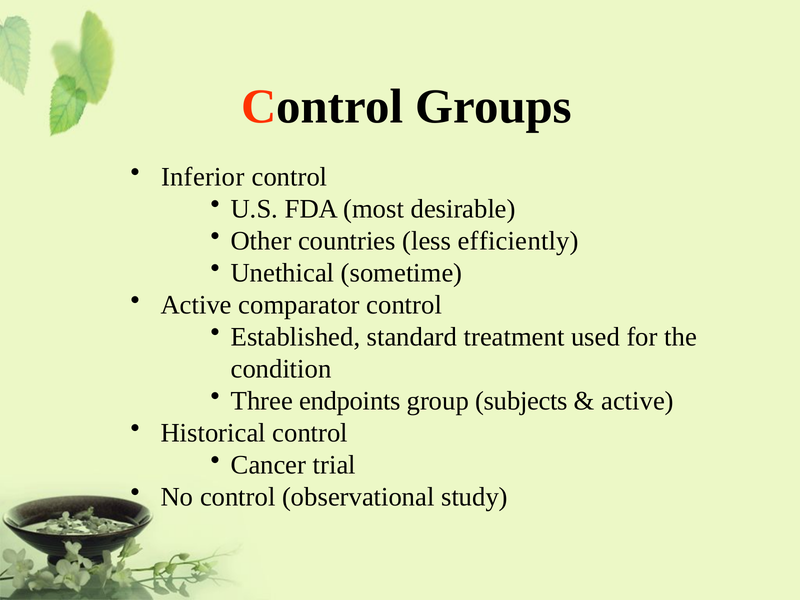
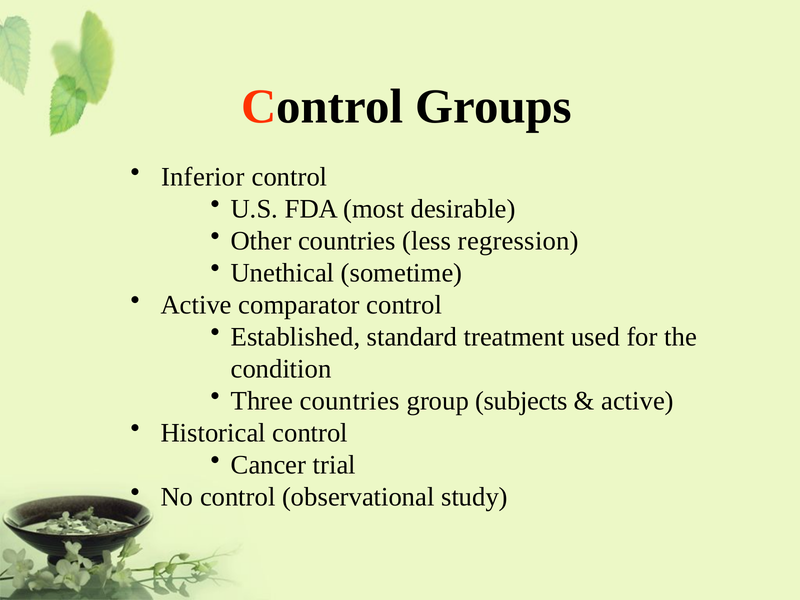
efficiently: efficiently -> regression
Three endpoints: endpoints -> countries
